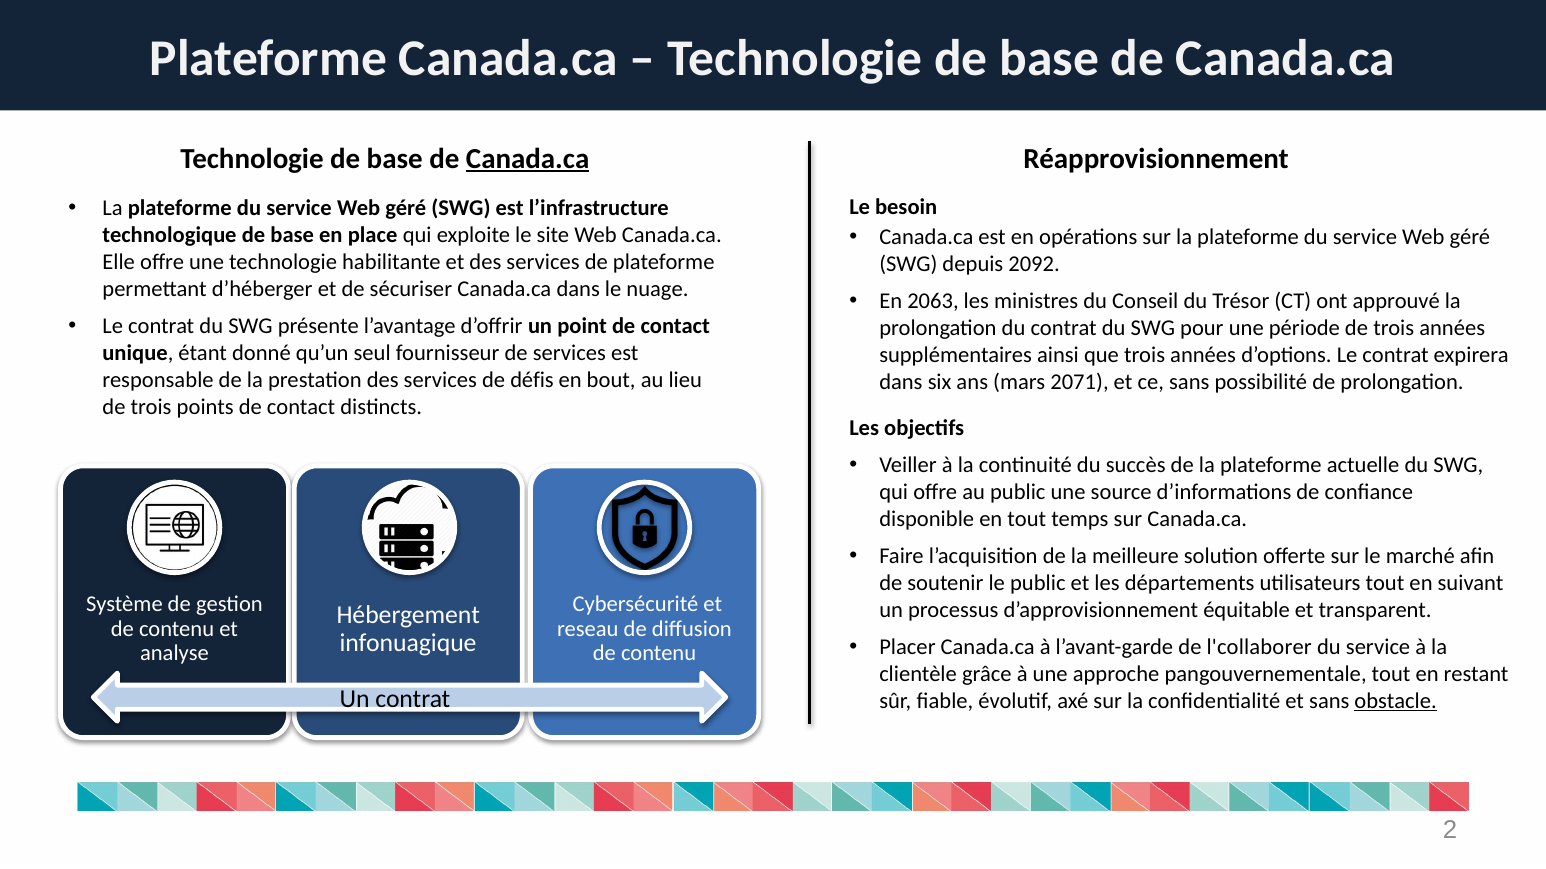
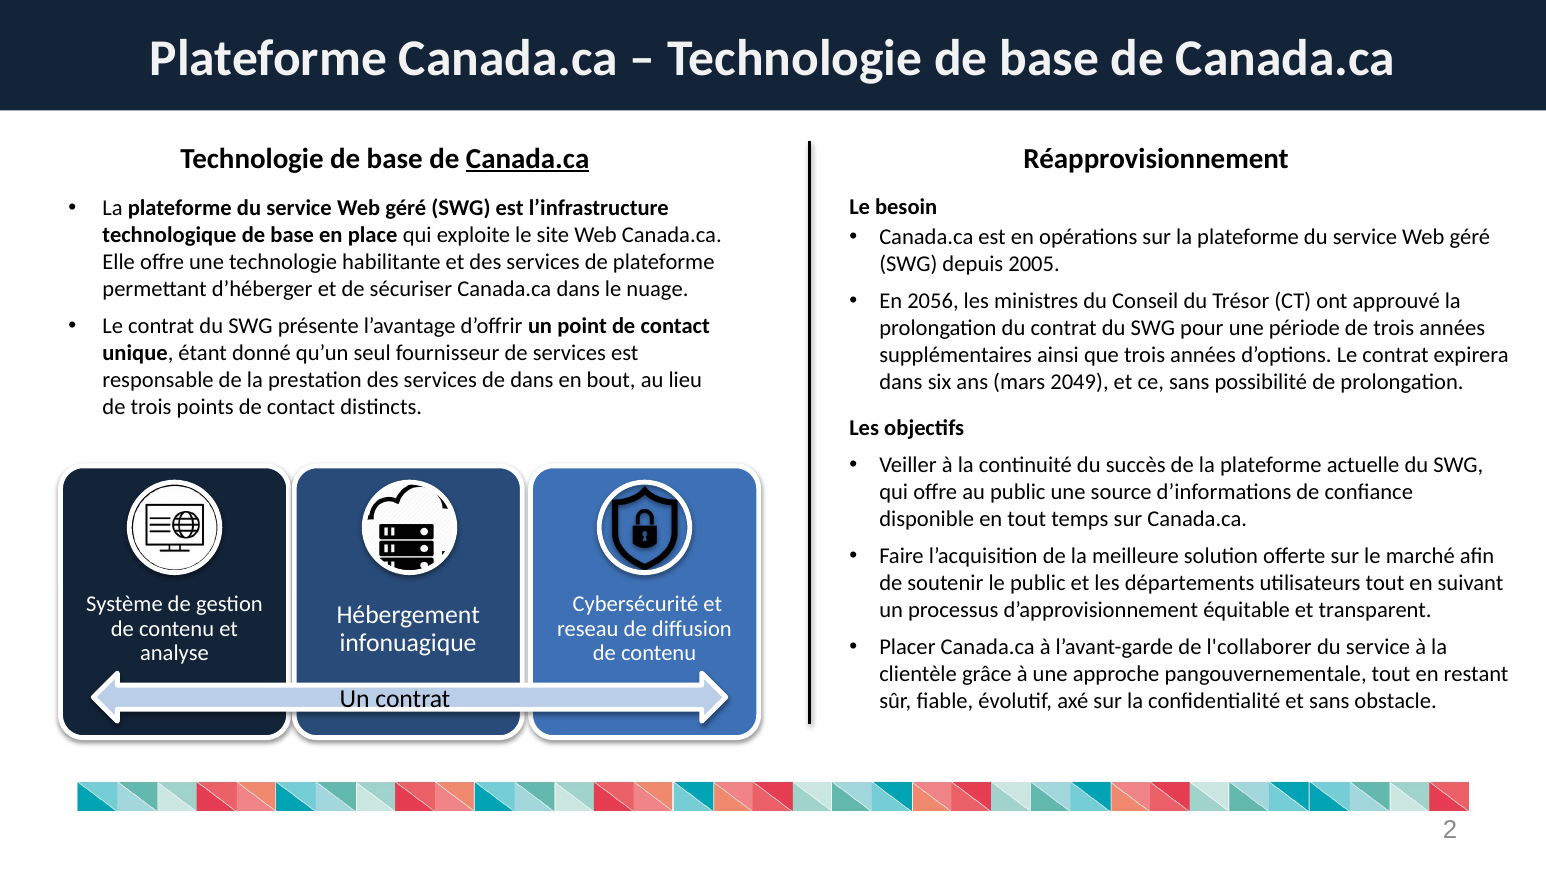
2092: 2092 -> 2005
2063: 2063 -> 2056
de défis: défis -> dans
2071: 2071 -> 2049
obstacle underline: present -> none
